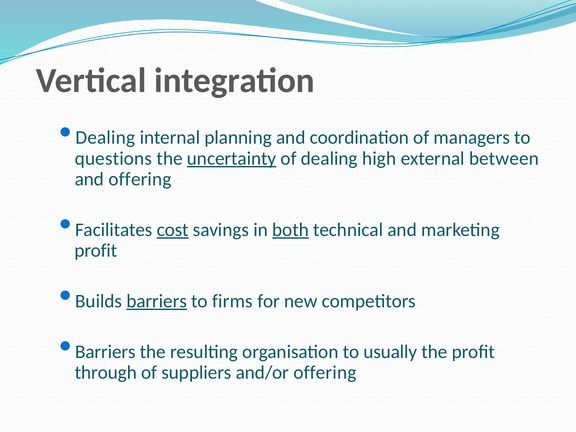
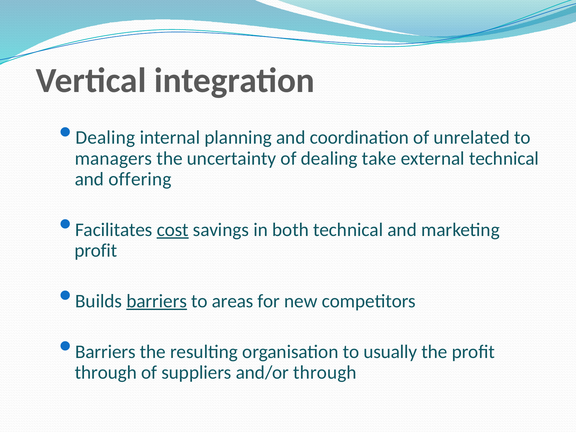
managers: managers -> unrelated
questions: questions -> managers
uncertainty underline: present -> none
high: high -> take
external between: between -> technical
both underline: present -> none
firms: firms -> areas
and/or offering: offering -> through
